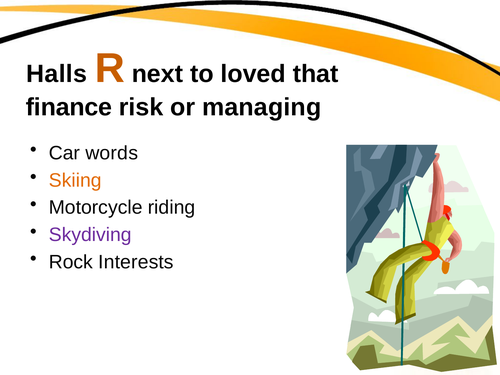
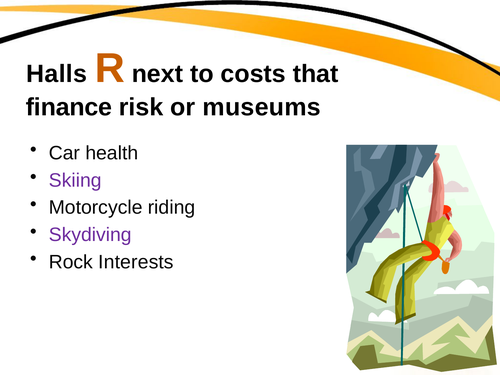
loved: loved -> costs
managing: managing -> museums
words: words -> health
Skiing colour: orange -> purple
